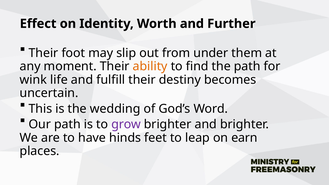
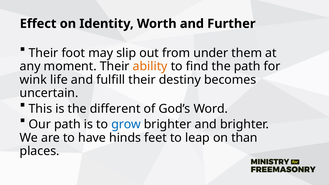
wedding: wedding -> different
grow colour: purple -> blue
earn: earn -> than
